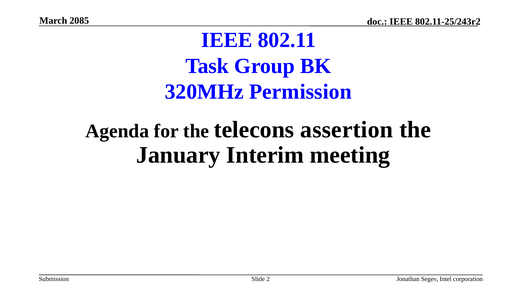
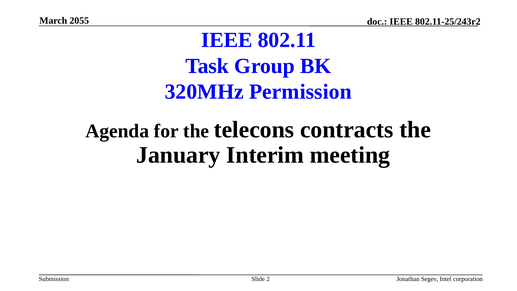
2085: 2085 -> 2055
assertion: assertion -> contracts
